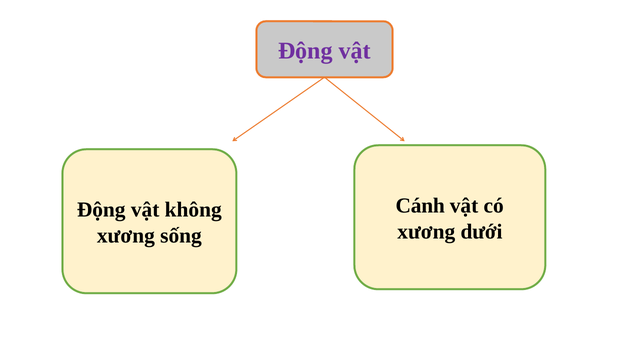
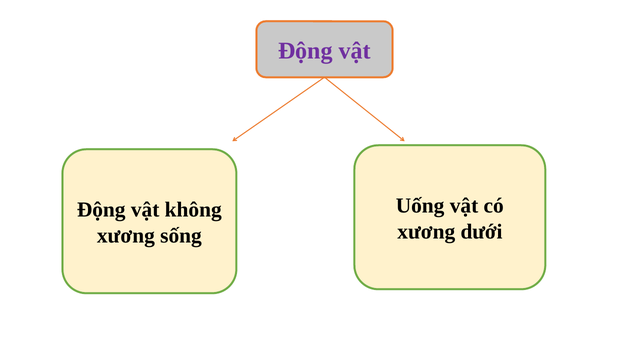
Cánh: Cánh -> Uống
